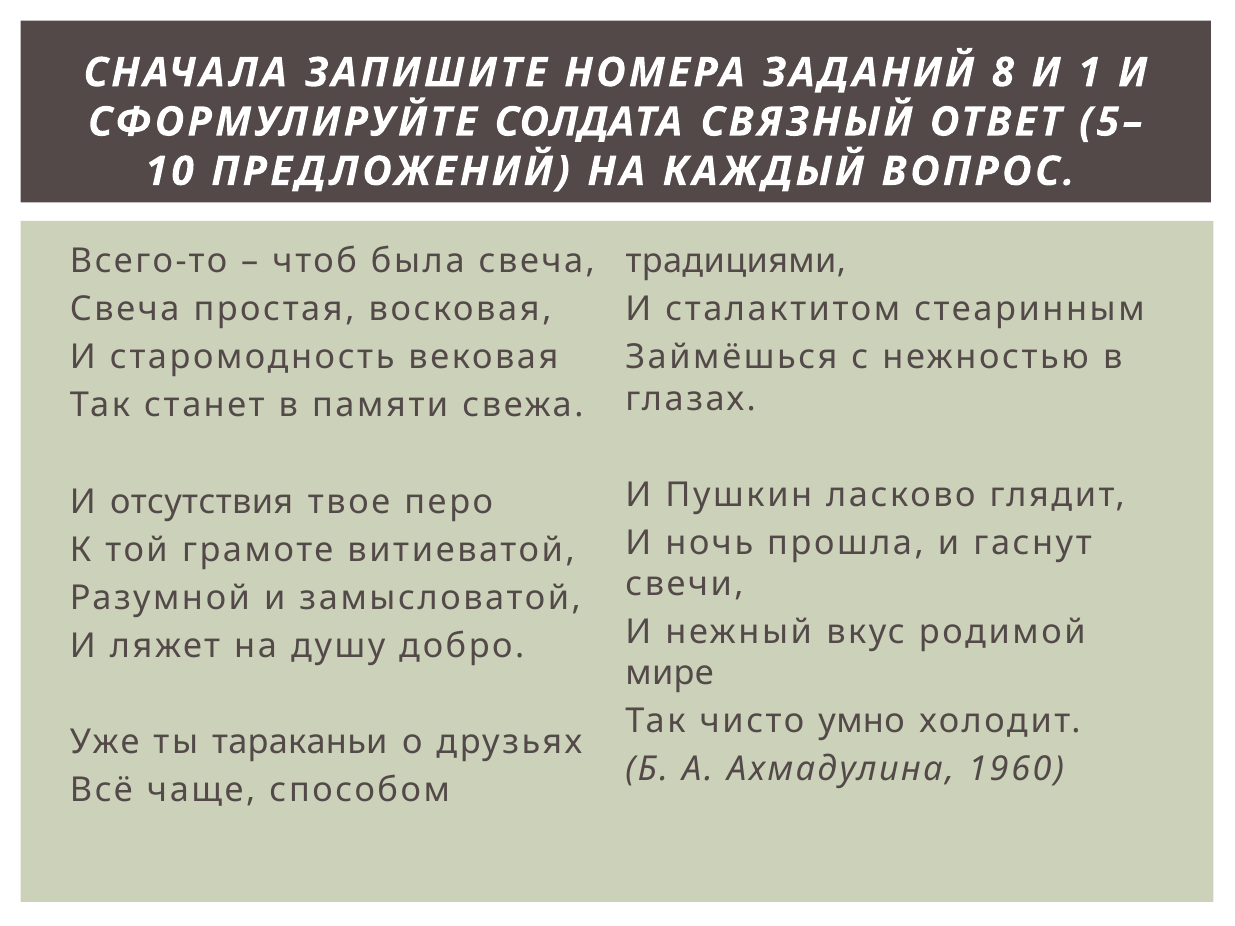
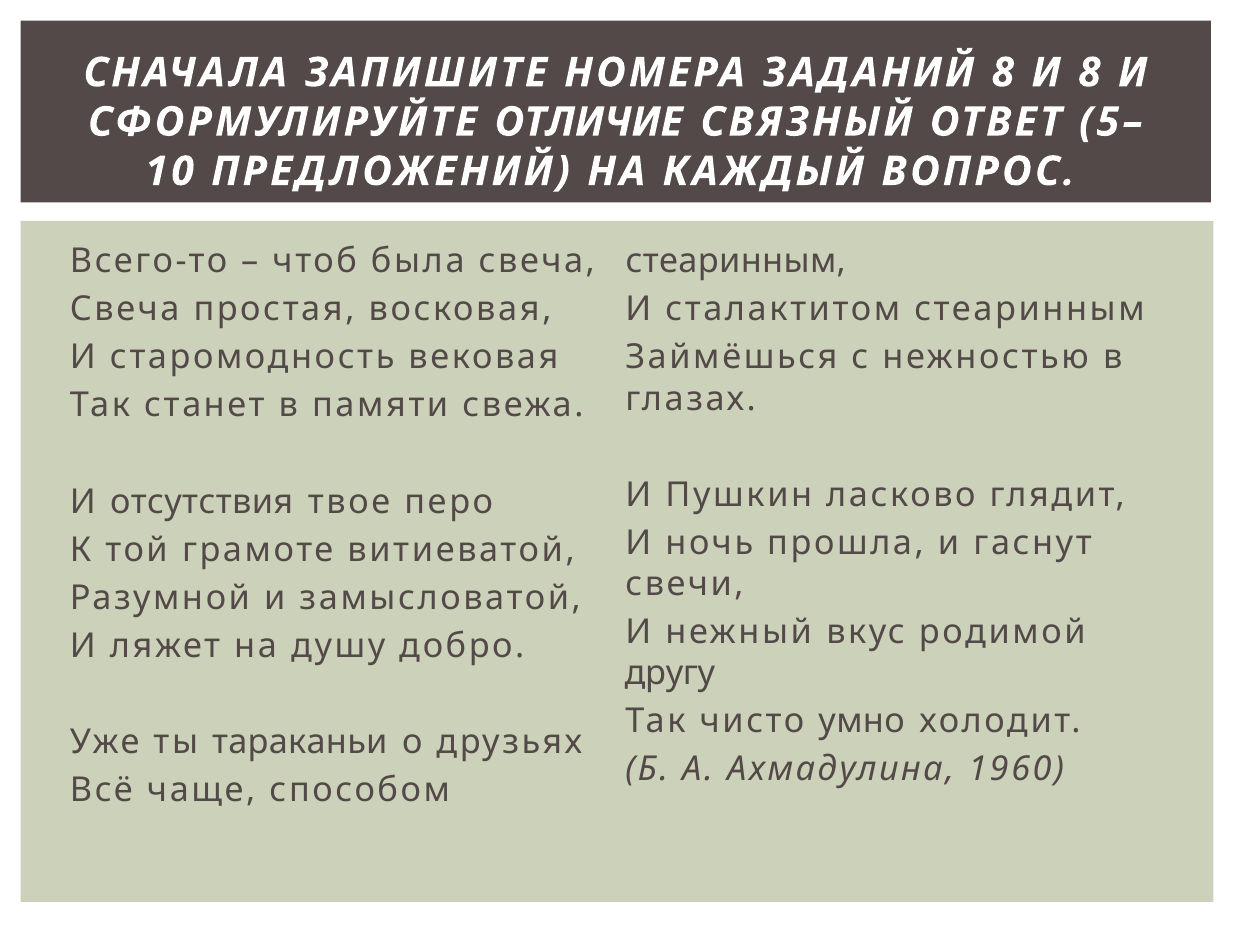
И 1: 1 -> 8
СОЛДАТА: СОЛДАТА -> ОТЛИЧИЕ
традициями at (736, 261): традициями -> стеаринным
мире: мире -> другу
